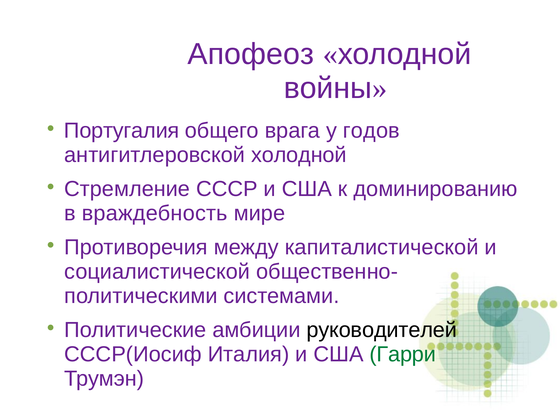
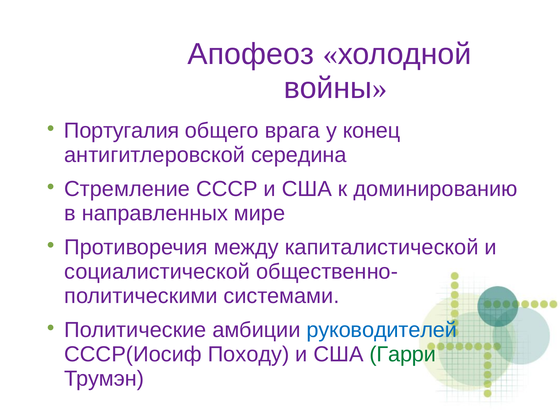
годов: годов -> конец
антигитлеровской холодной: холодной -> середина
враждебность: враждебность -> направленных
руководителей colour: black -> blue
Италия: Италия -> Походу
